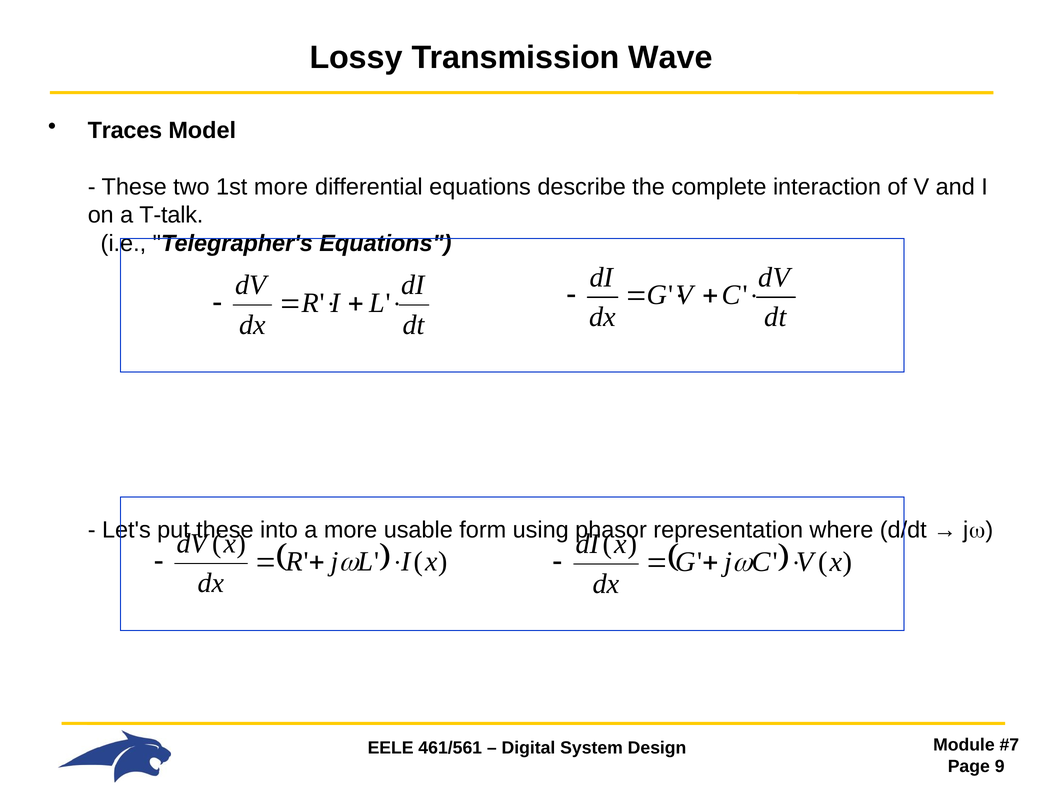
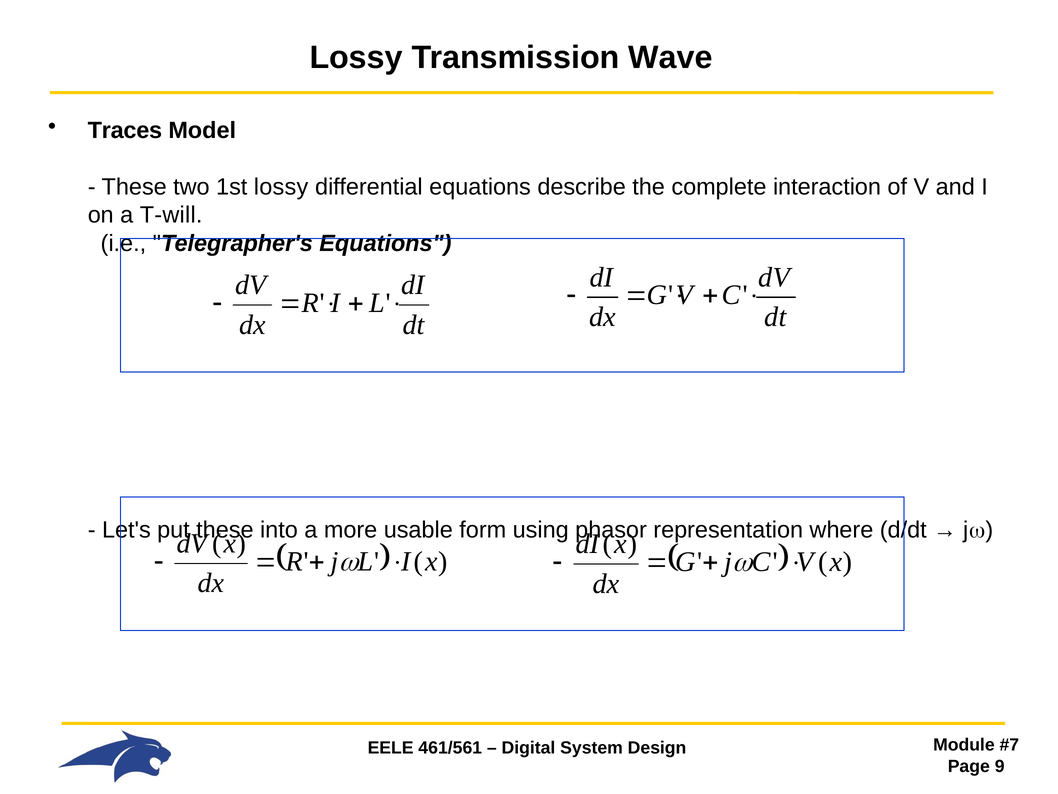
1st more: more -> lossy
T-talk: T-talk -> T-will
